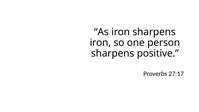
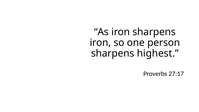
positive: positive -> highest
